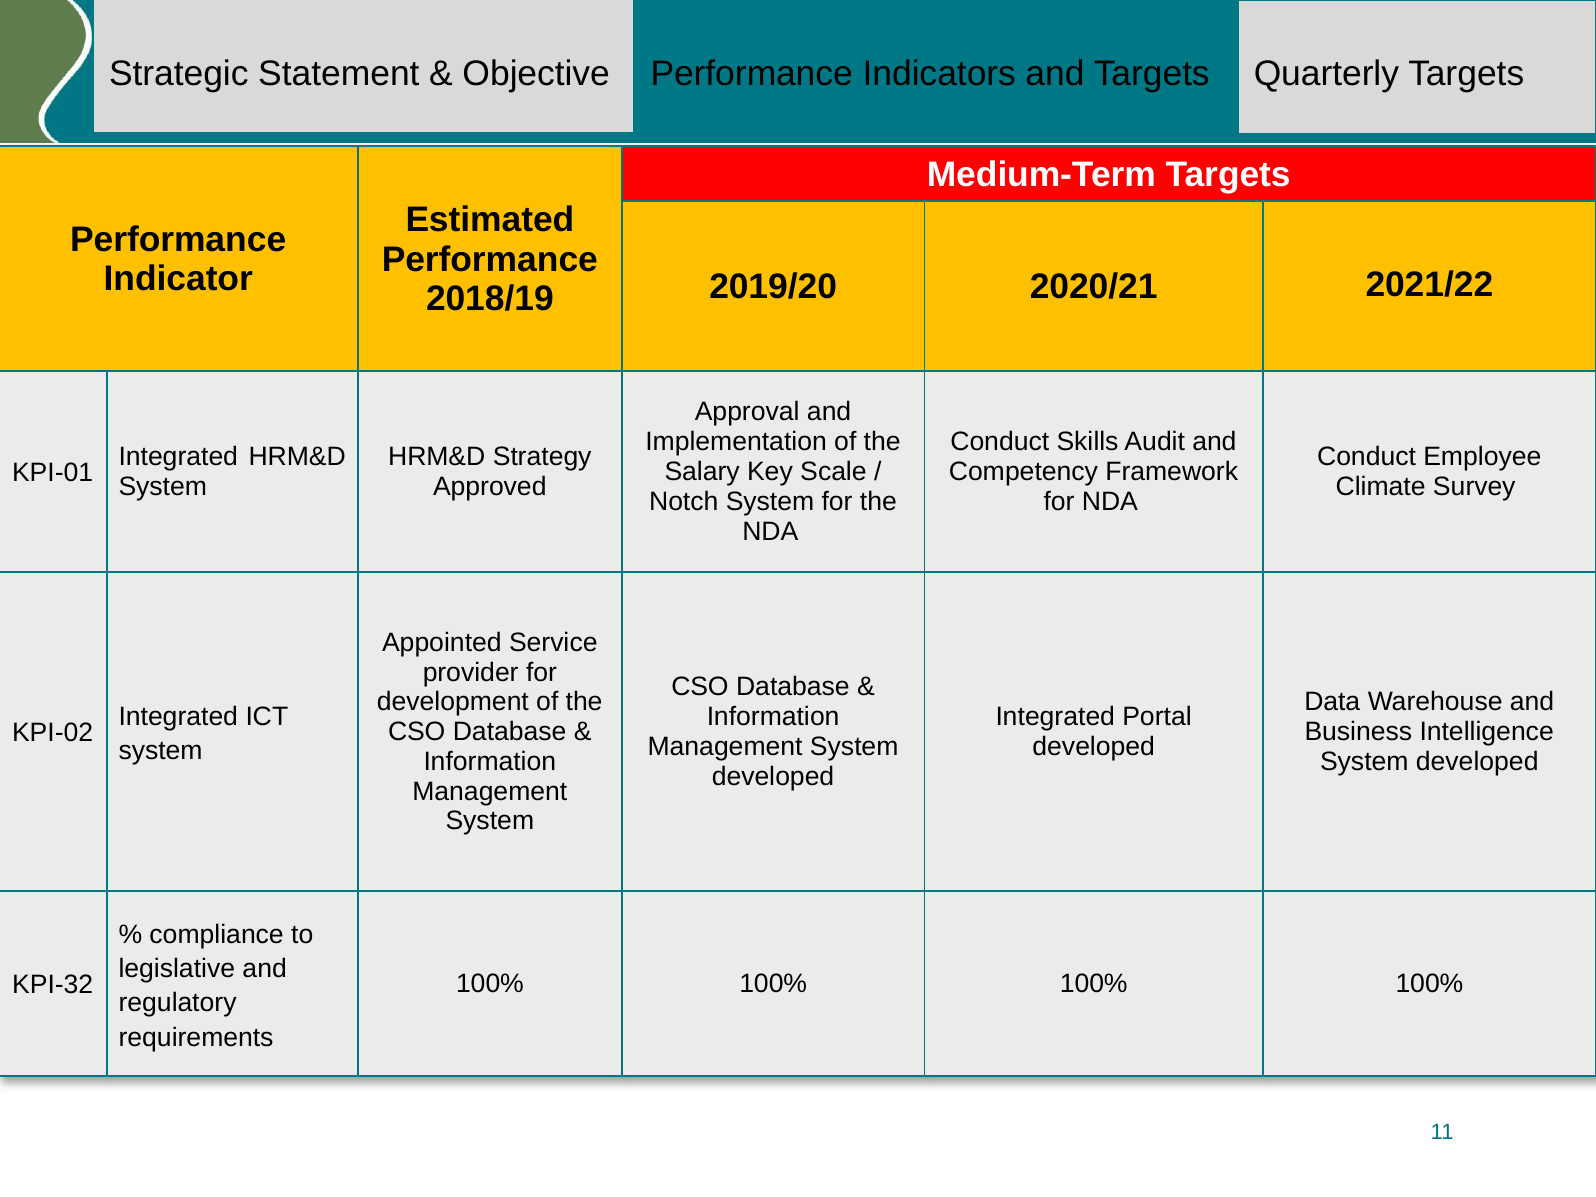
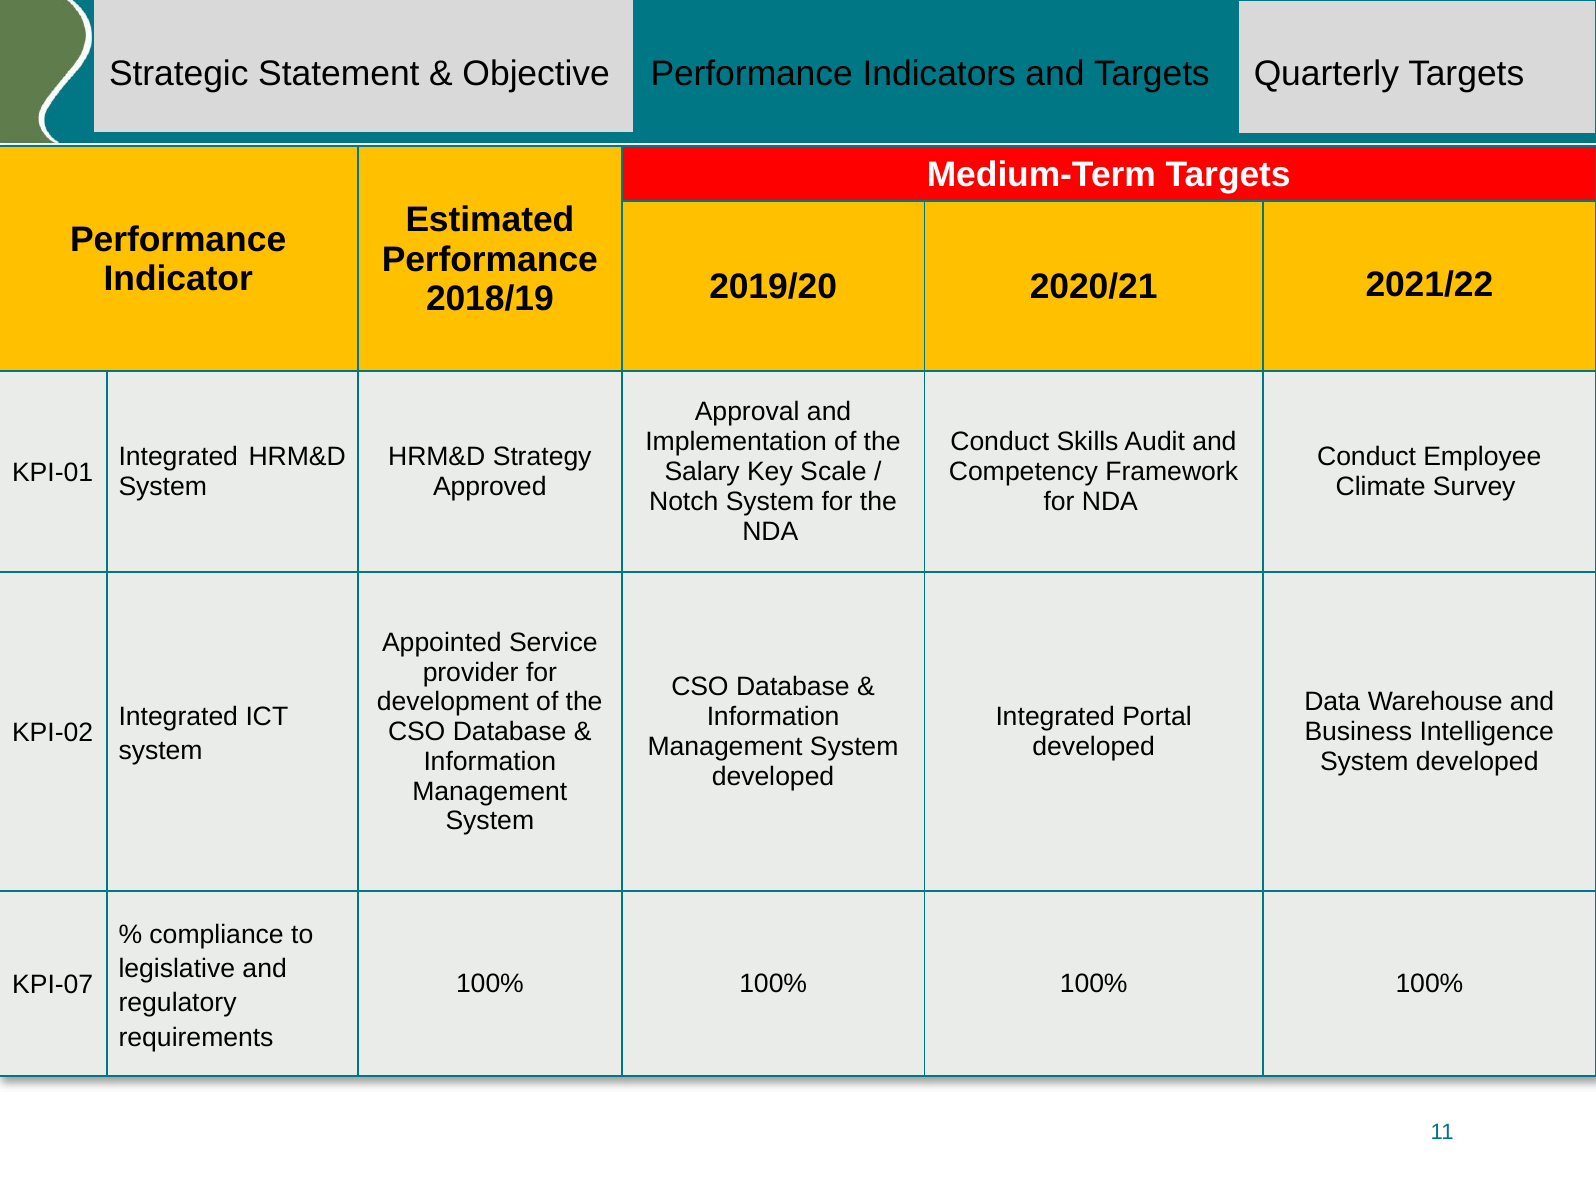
KPI-32: KPI-32 -> KPI-07
